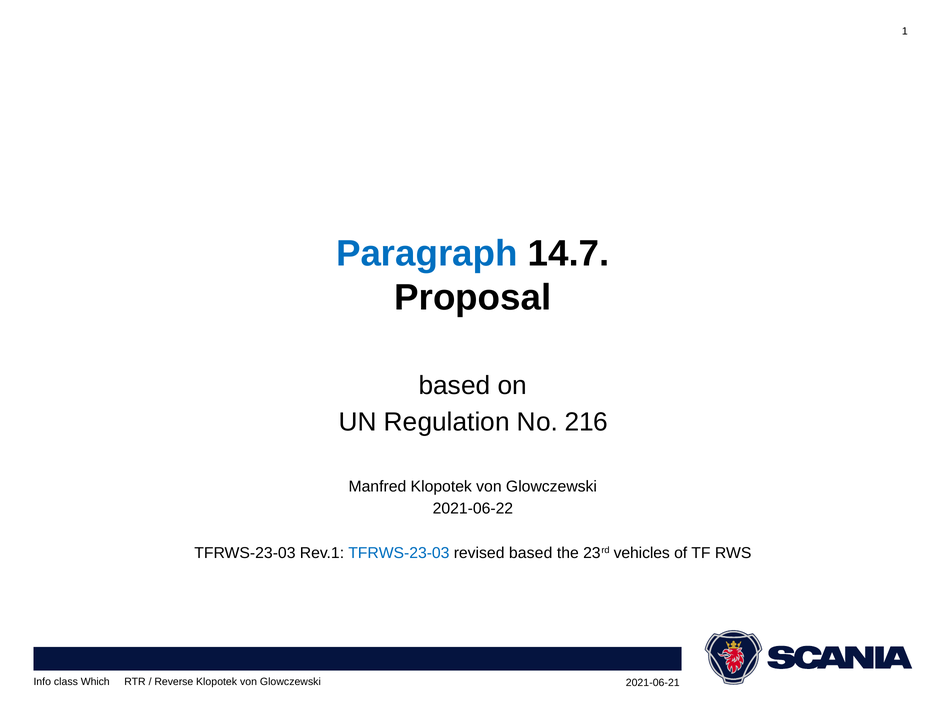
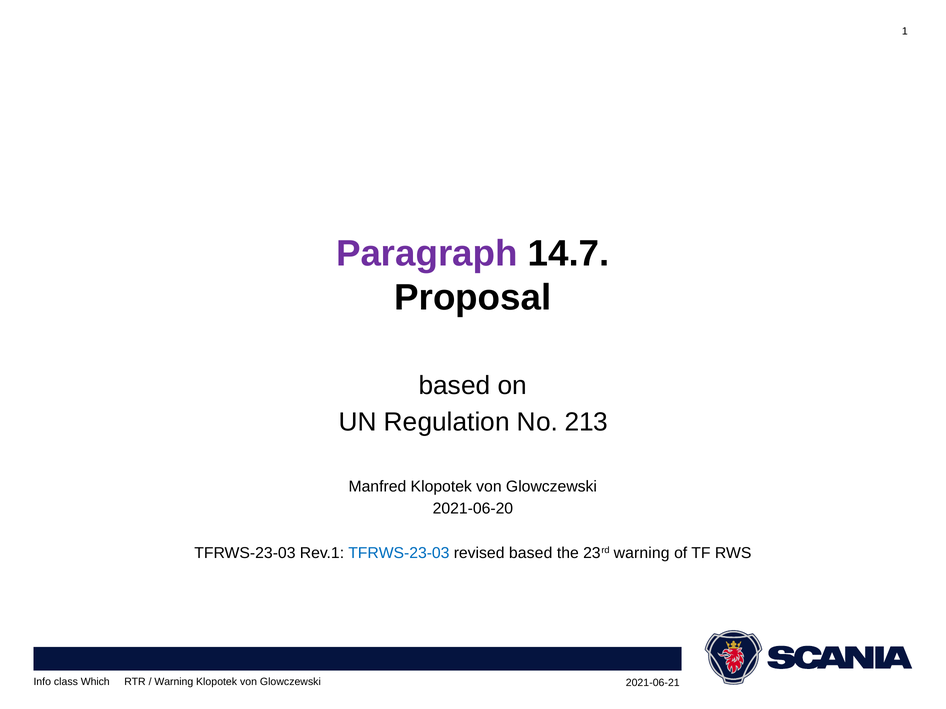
Paragraph colour: blue -> purple
216: 216 -> 213
2021-06-22: 2021-06-22 -> 2021-06-20
23rd vehicles: vehicles -> warning
Reverse at (174, 682): Reverse -> Warning
